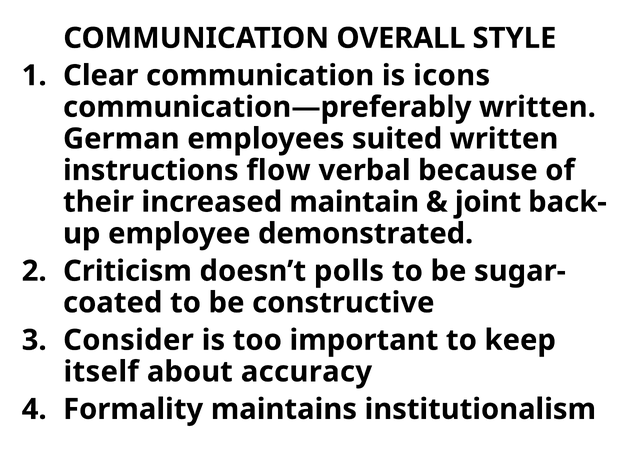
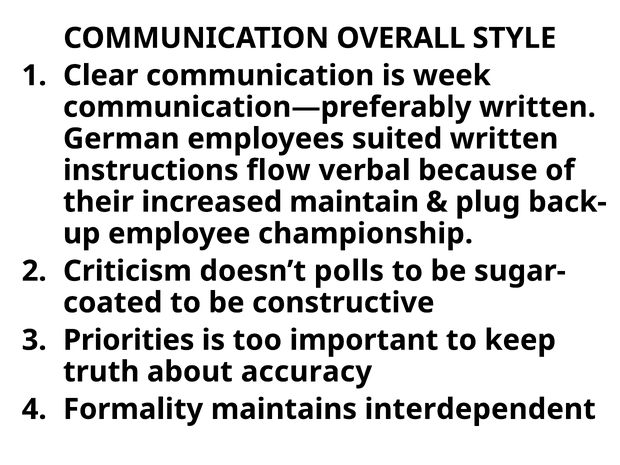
icons: icons -> week
joint: joint -> plug
demonstrated: demonstrated -> championship
Consider: Consider -> Priorities
itself: itself -> truth
institutionalism: institutionalism -> interdependent
